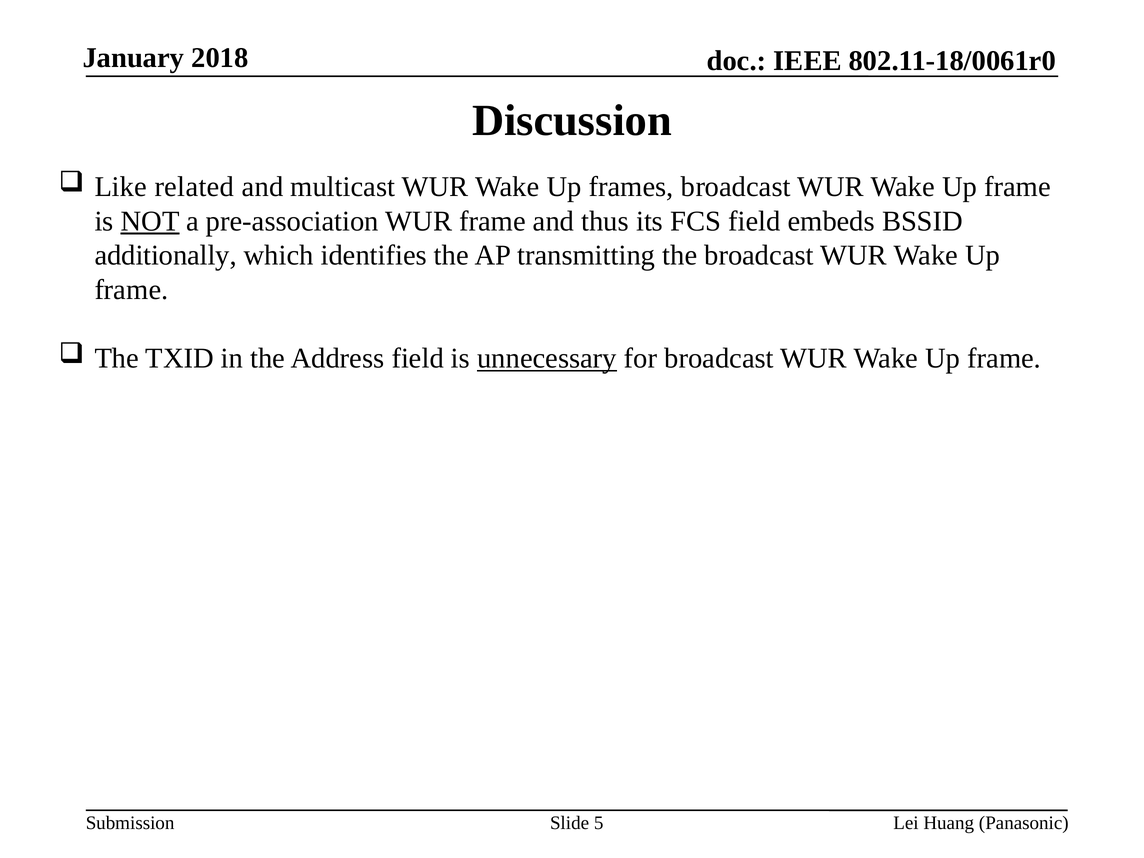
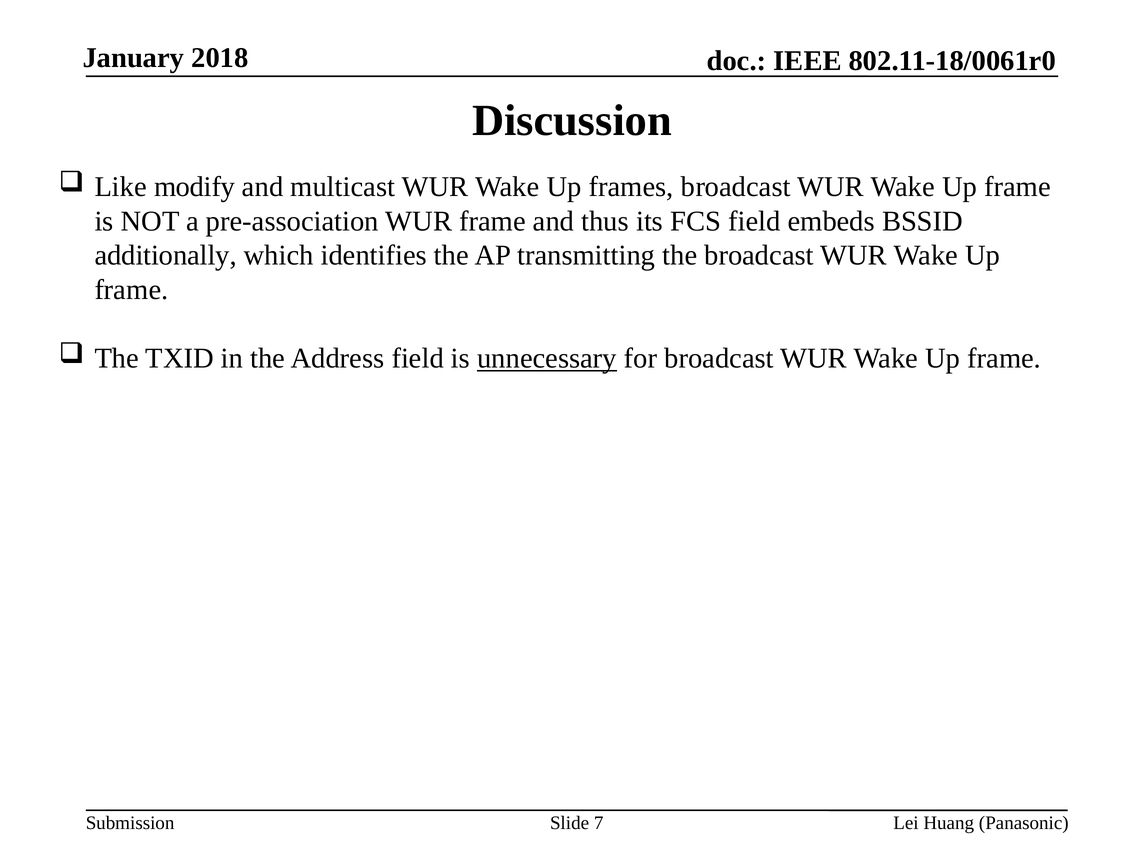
related: related -> modify
NOT underline: present -> none
5: 5 -> 7
